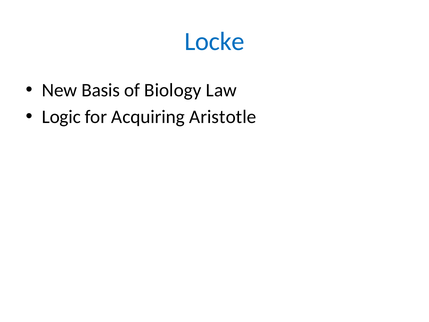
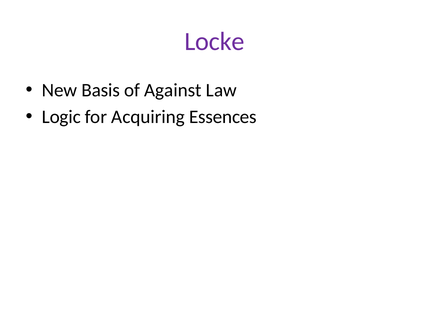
Locke colour: blue -> purple
Biology: Biology -> Against
Aristotle: Aristotle -> Essences
